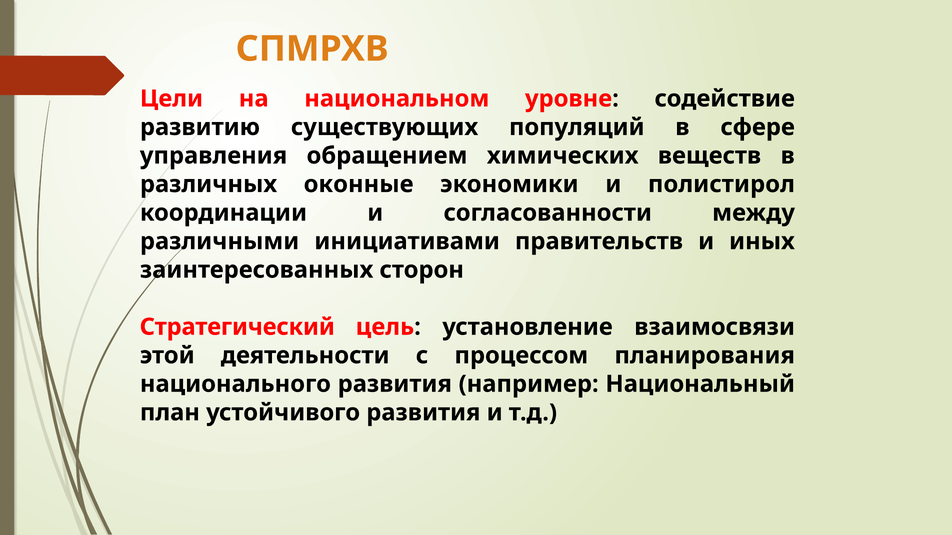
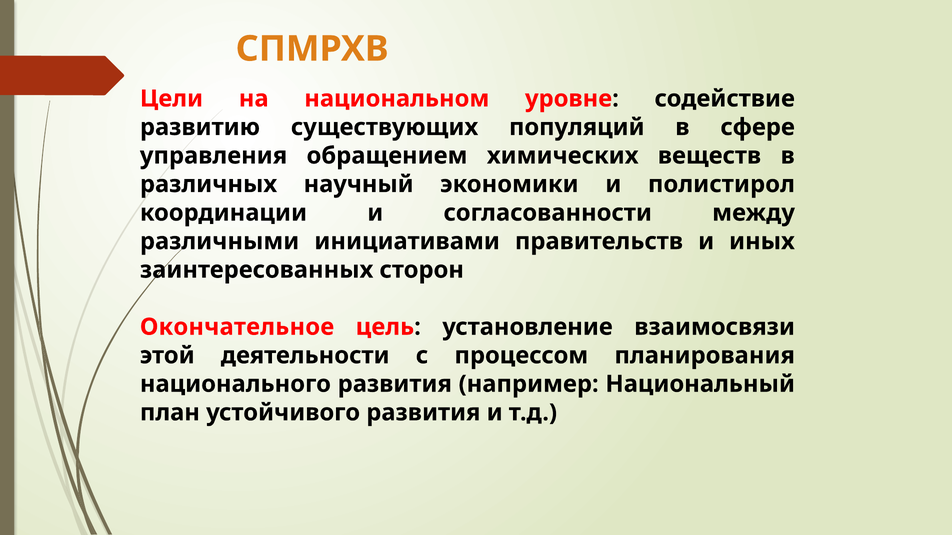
оконные: оконные -> научный
Стратегический: Стратегический -> Окончательное
